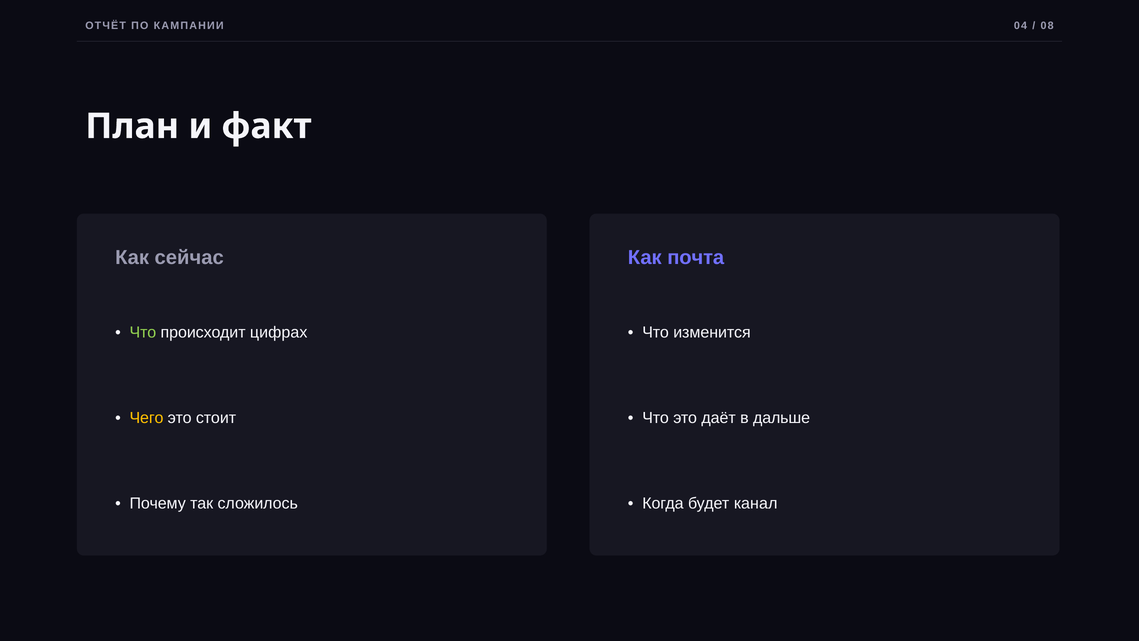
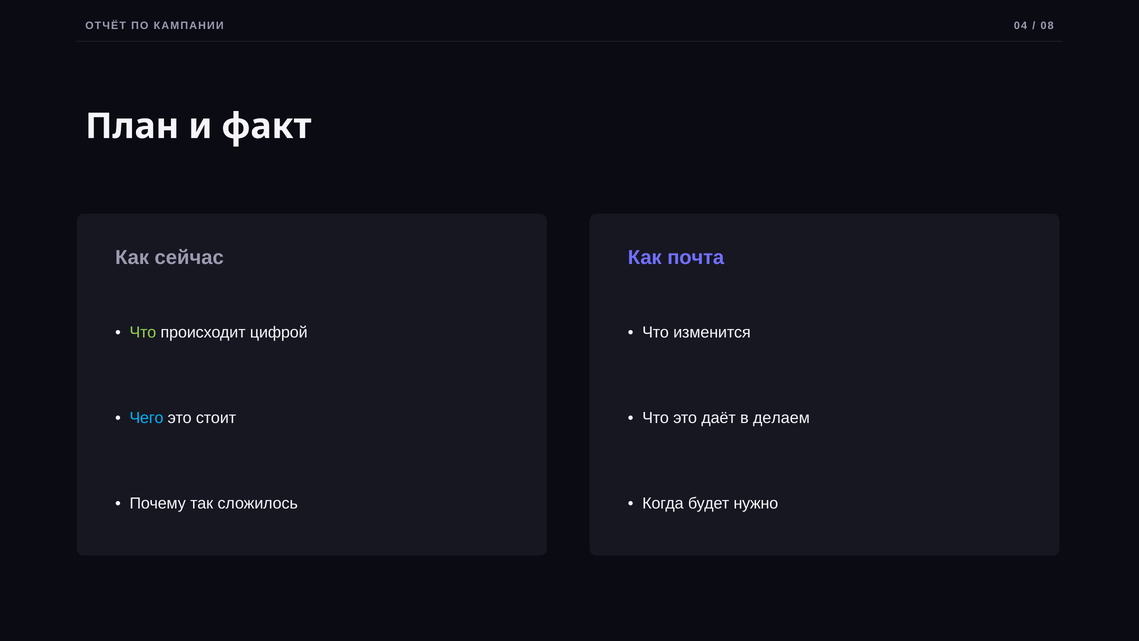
цифрах: цифрах -> цифрой
Чего colour: yellow -> light blue
дальше: дальше -> делаем
канал: канал -> нужно
